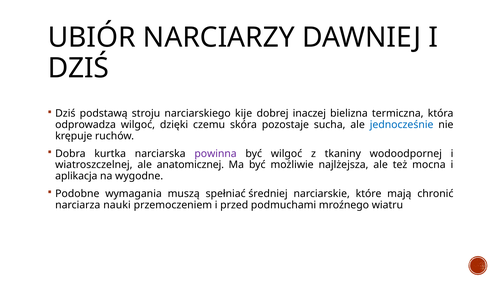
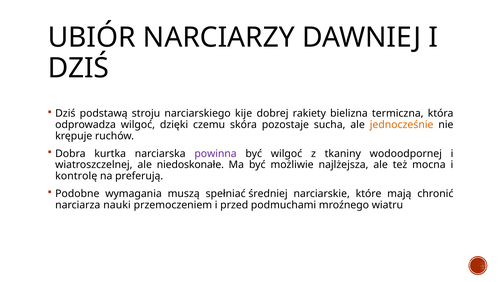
inaczej: inaczej -> rakiety
jednocześnie colour: blue -> orange
anatomicznej: anatomicznej -> niedoskonałe
aplikacja: aplikacja -> kontrolę
wygodne: wygodne -> preferują
